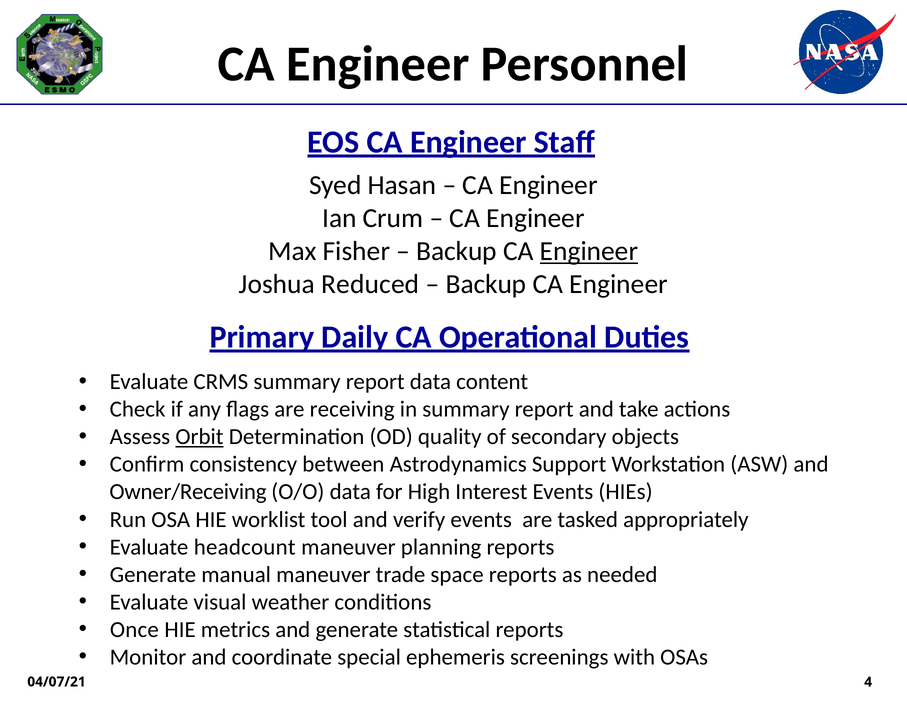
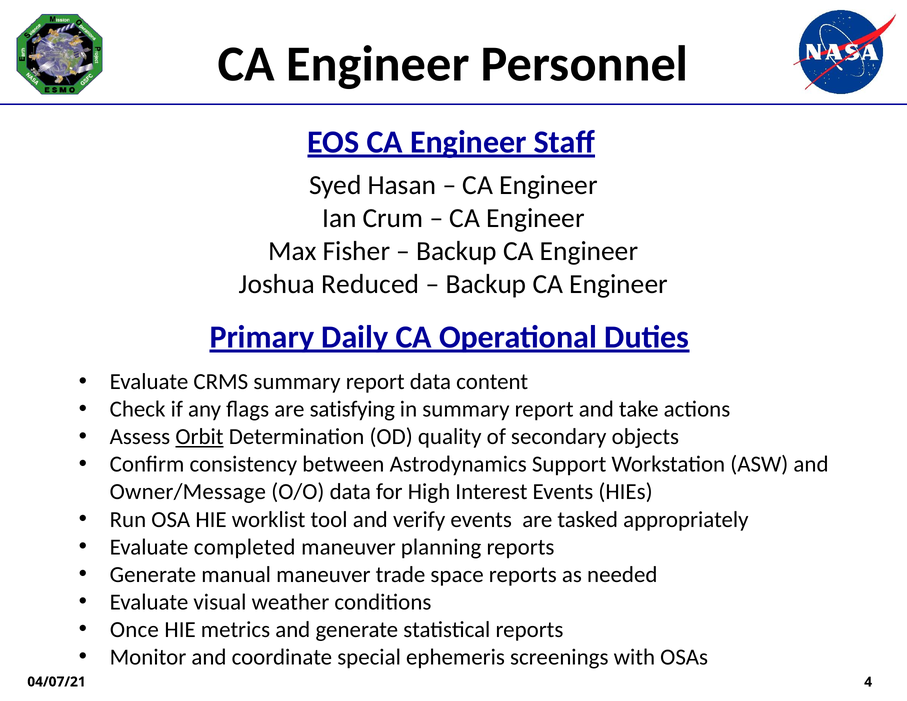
Engineer at (589, 251) underline: present -> none
receiving: receiving -> satisfying
Owner/Receiving: Owner/Receiving -> Owner/Message
headcount: headcount -> completed
